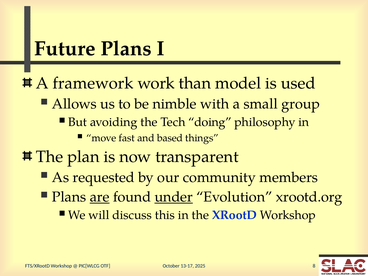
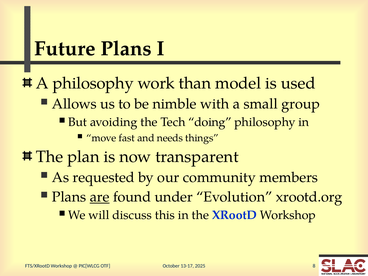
A framework: framework -> philosophy
based: based -> needs
under underline: present -> none
